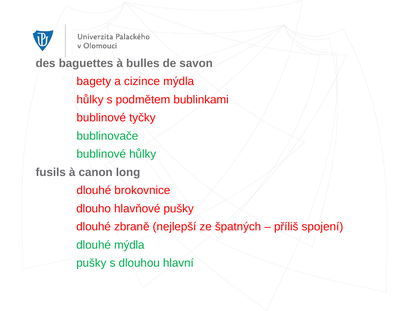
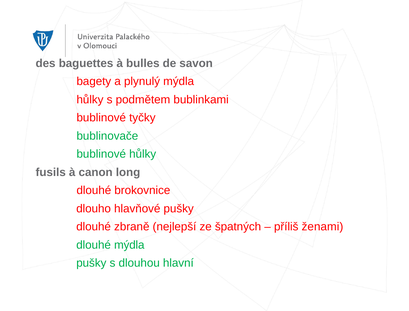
cizince: cizince -> plynulý
spojení: spojení -> ženami
